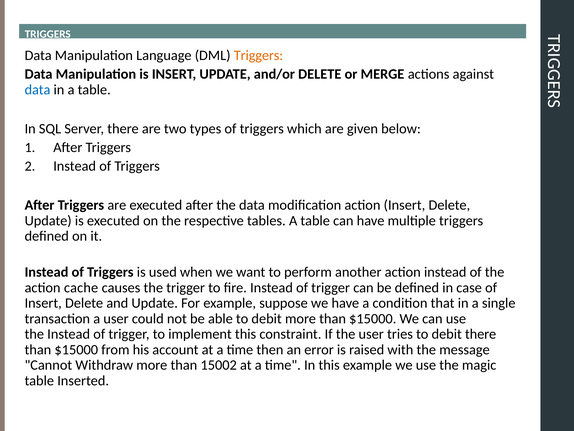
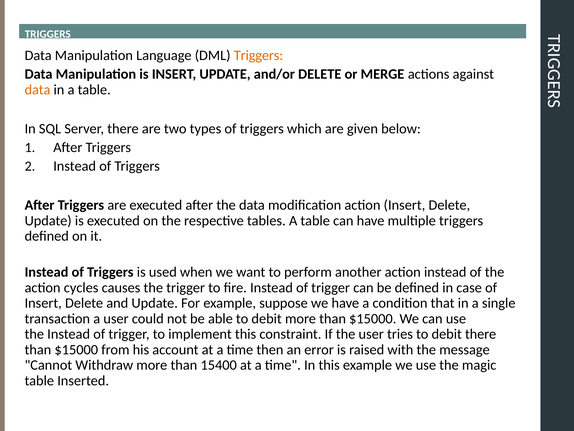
data at (37, 90) colour: blue -> orange
cache: cache -> cycles
15002: 15002 -> 15400
